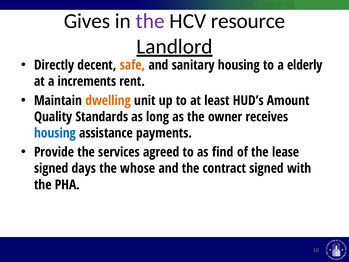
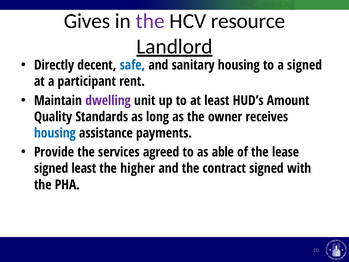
safe colour: orange -> blue
a elderly: elderly -> signed
increments: increments -> participant
dwelling colour: orange -> purple
find: find -> able
signed days: days -> least
whose: whose -> higher
